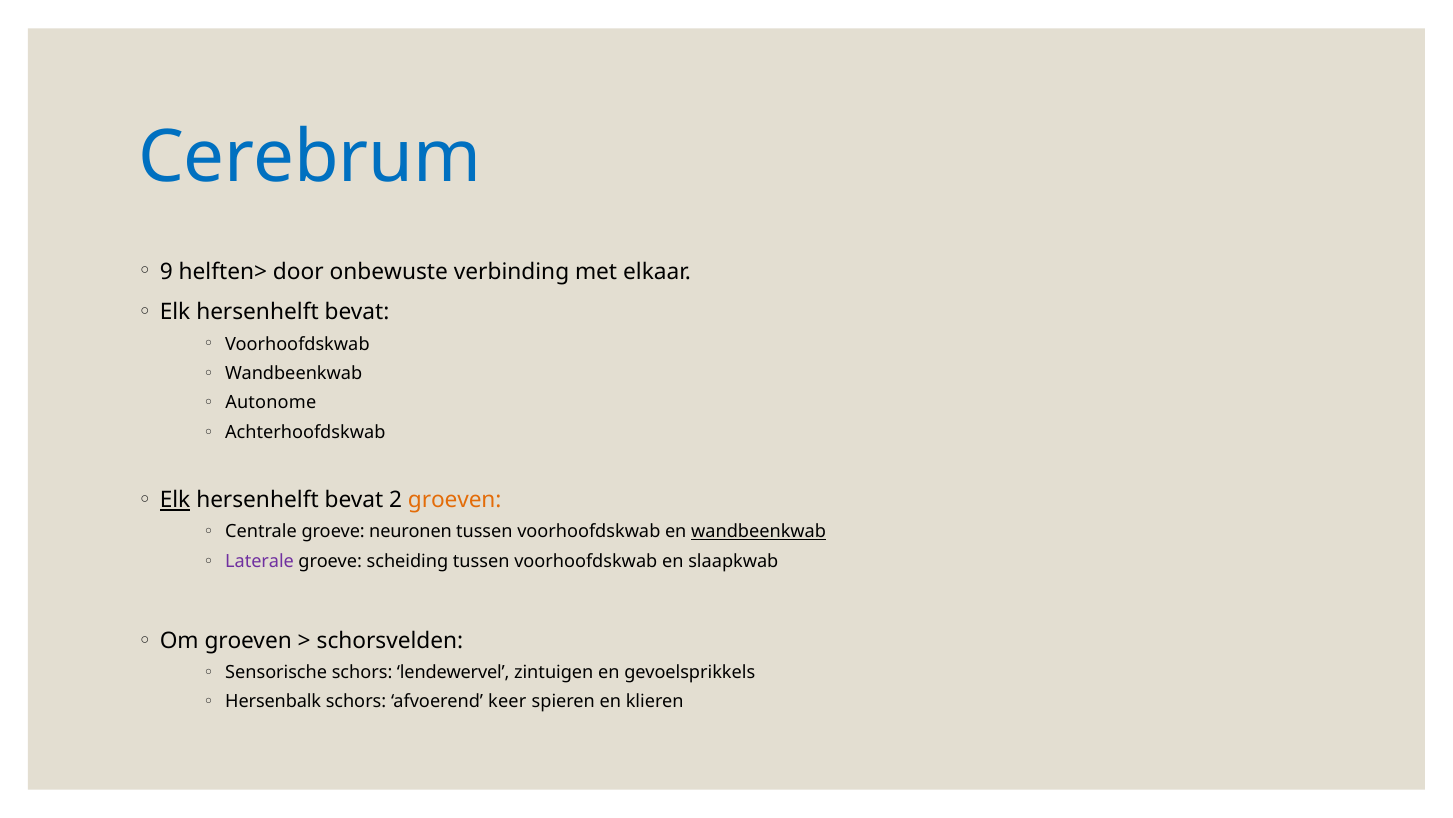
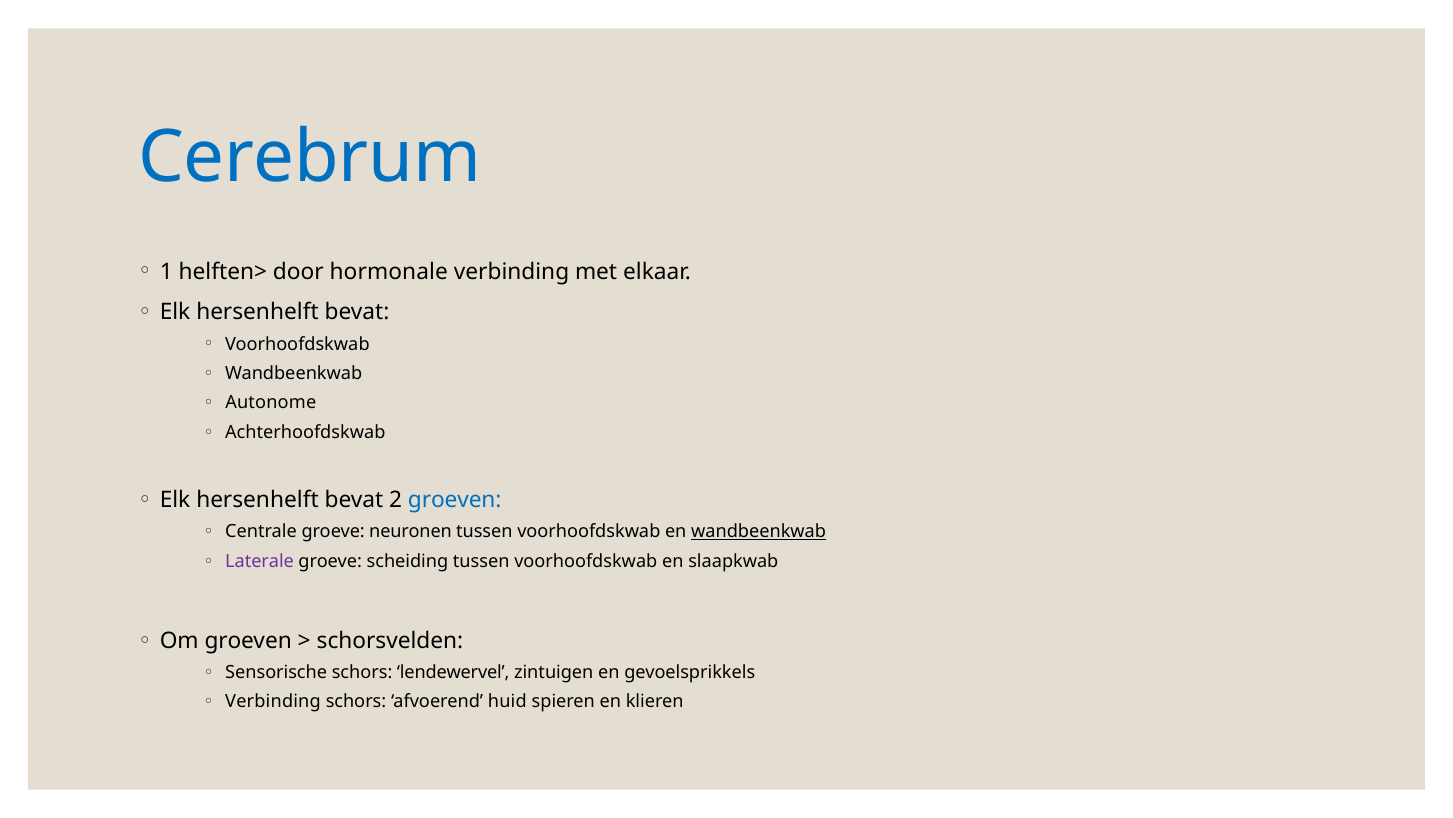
9: 9 -> 1
onbewuste: onbewuste -> hormonale
Elk at (175, 500) underline: present -> none
groeven at (455, 500) colour: orange -> blue
Hersenbalk at (273, 701): Hersenbalk -> Verbinding
keer: keer -> huid
